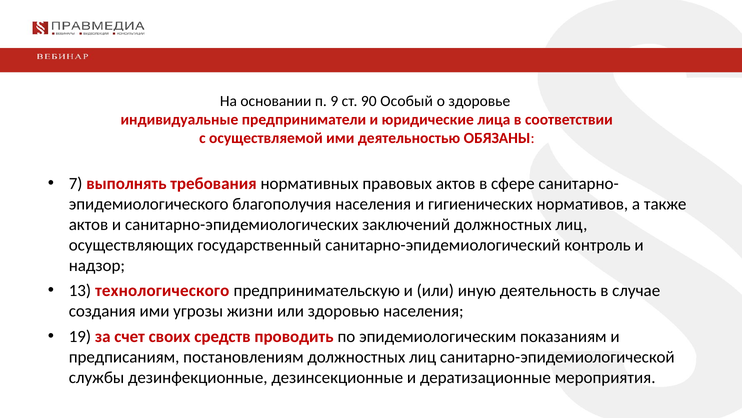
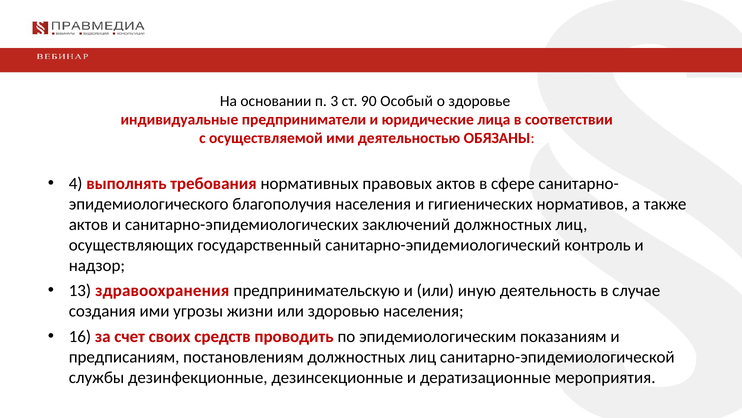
9: 9 -> 3
7: 7 -> 4
технологического: технологического -> здравоохранения
19: 19 -> 16
